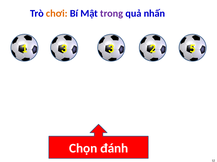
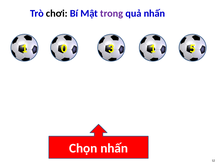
chơi colour: orange -> black
1 3: 3 -> 0
3 2: 2 -> 1
Chọn đánh: đánh -> nhấn
